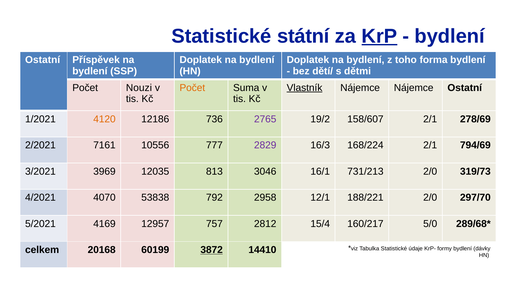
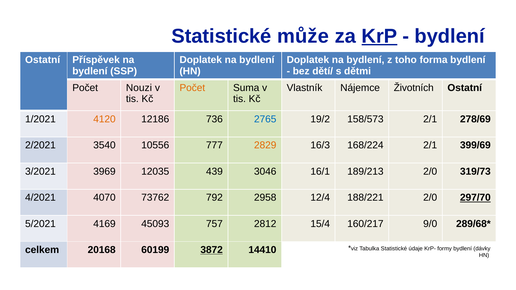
státní: státní -> může
Vlastník underline: present -> none
Nájemce Nájemce: Nájemce -> Životních
2765 colour: purple -> blue
158/607: 158/607 -> 158/573
7161: 7161 -> 3540
2829 colour: purple -> orange
794/69: 794/69 -> 399/69
813: 813 -> 439
731/213: 731/213 -> 189/213
53838: 53838 -> 73762
12/1: 12/1 -> 12/4
297/70 underline: none -> present
12957: 12957 -> 45093
5/0: 5/0 -> 9/0
